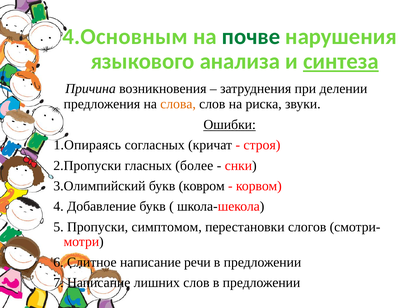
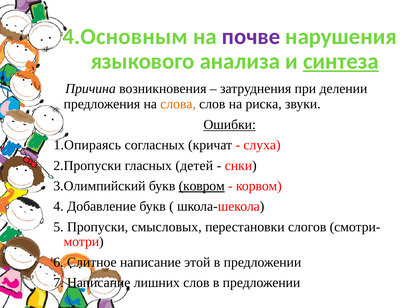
почве colour: green -> purple
строя: строя -> слуха
более: более -> детей
ковром underline: none -> present
симптомом: симптомом -> смысловых
речи: речи -> этой
